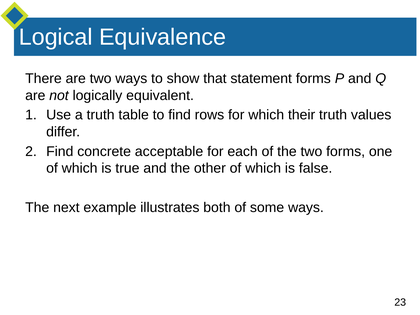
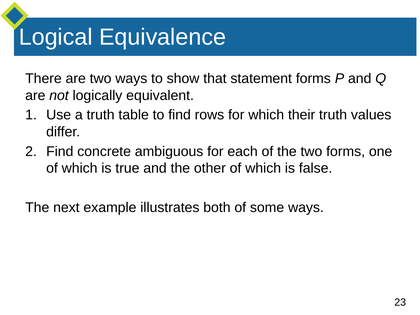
acceptable: acceptable -> ambiguous
